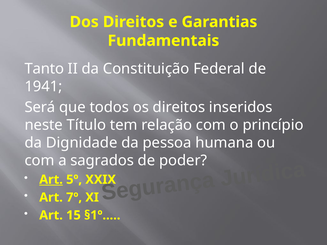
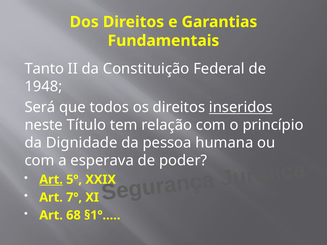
1941: 1941 -> 1948
inseridos underline: none -> present
sagrados: sagrados -> esperava
15: 15 -> 68
